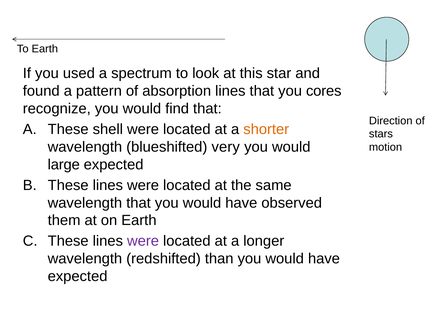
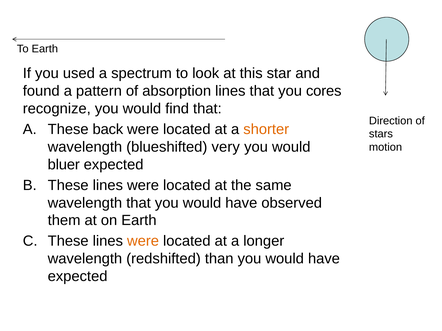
shell: shell -> back
large: large -> bluer
were at (143, 241) colour: purple -> orange
